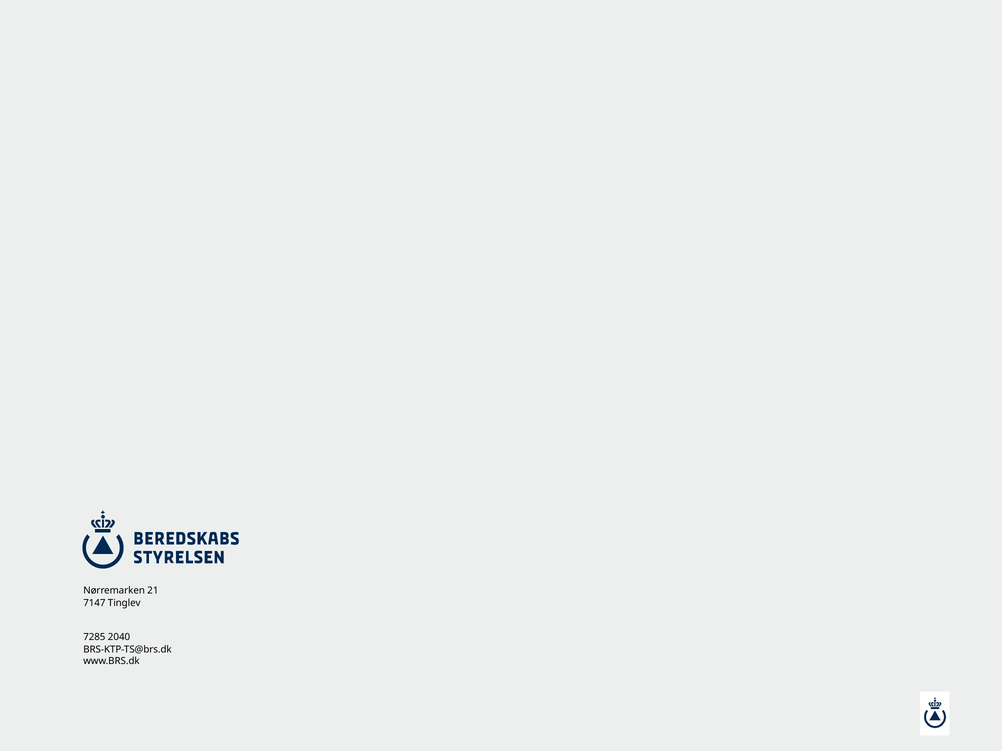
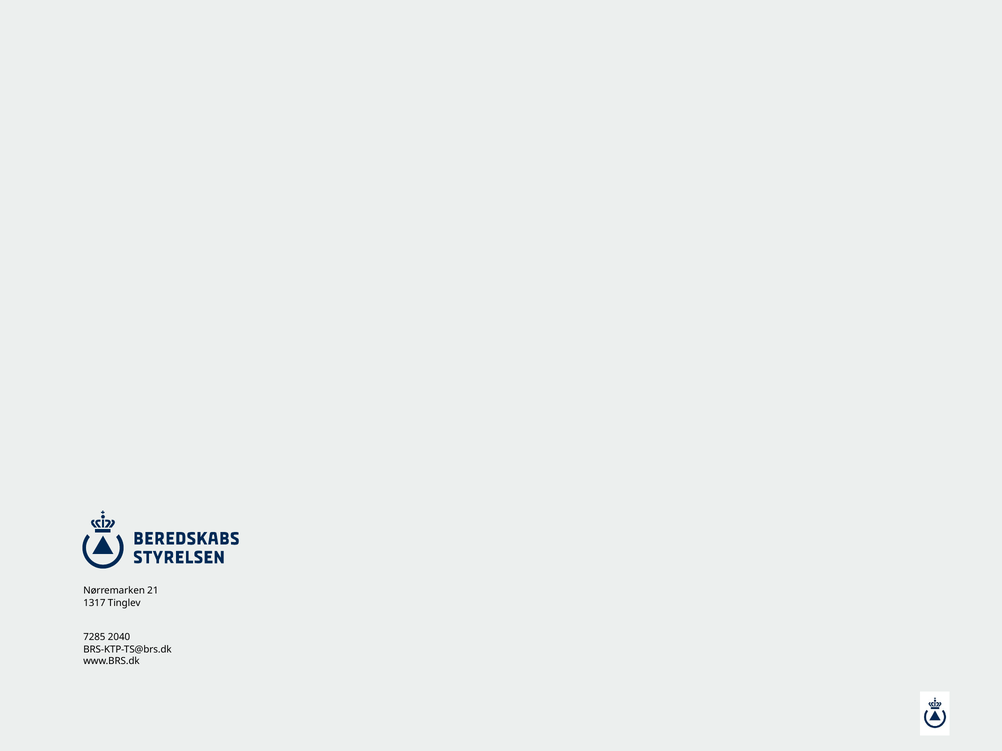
7147: 7147 -> 1317
